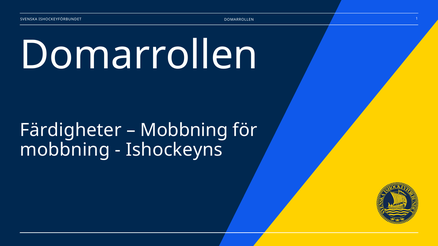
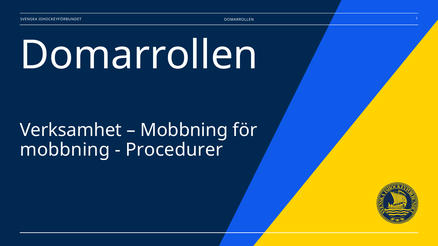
Färdigheter: Färdigheter -> Verksamhet
Ishockeyns: Ishockeyns -> Procedurer
